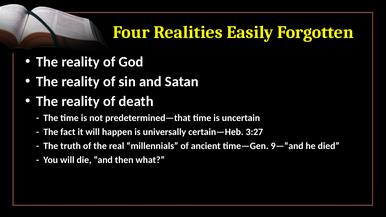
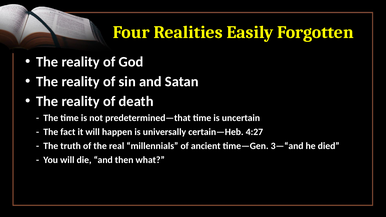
3:27: 3:27 -> 4:27
9—“and: 9—“and -> 3—“and
